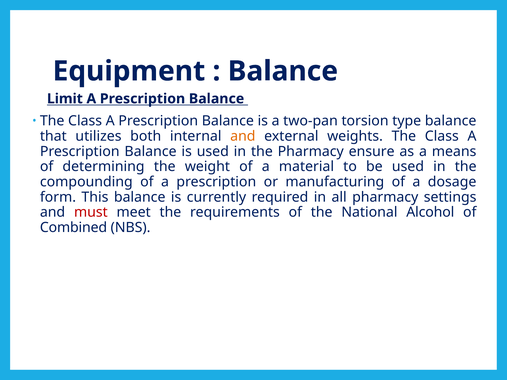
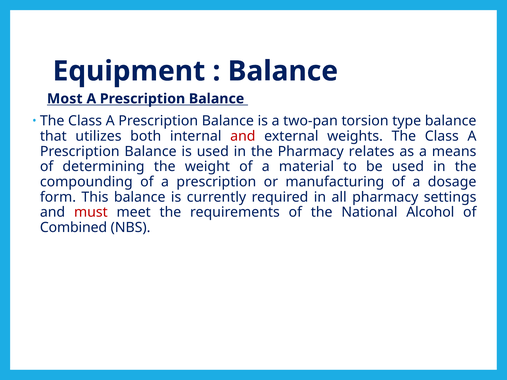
Limit: Limit -> Most
and at (243, 136) colour: orange -> red
ensure: ensure -> relates
